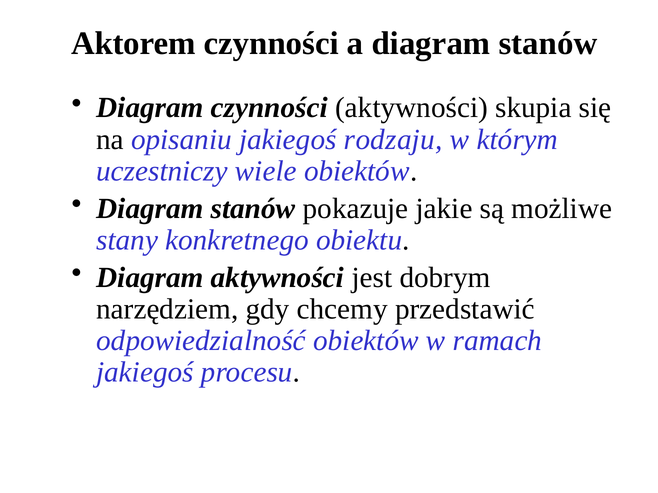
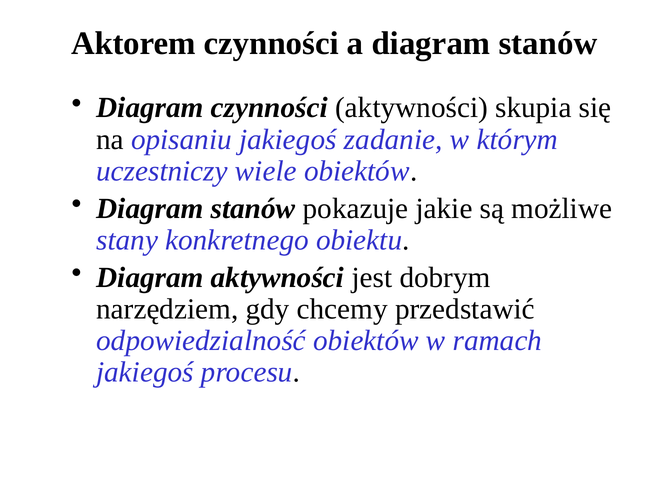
rodzaju: rodzaju -> zadanie
